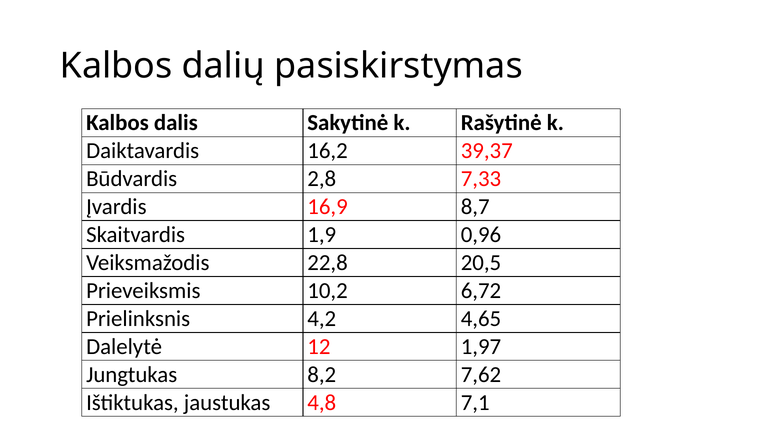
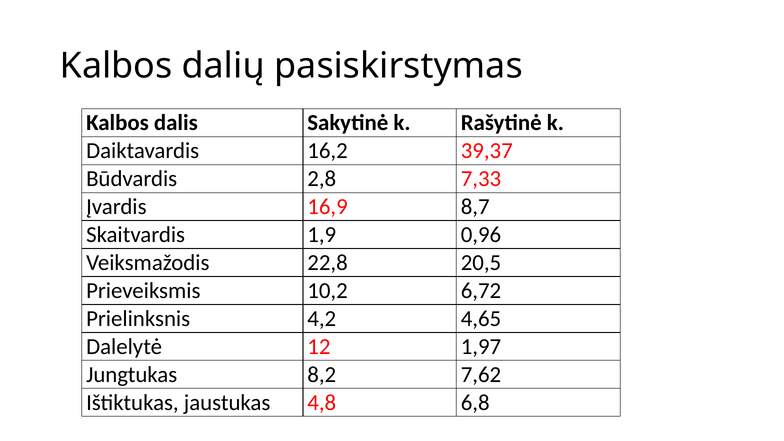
7,1: 7,1 -> 6,8
